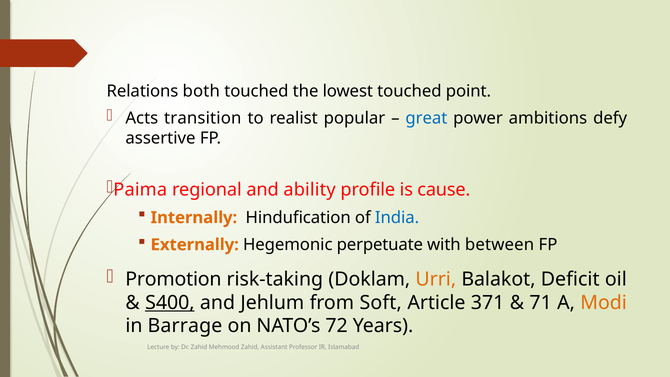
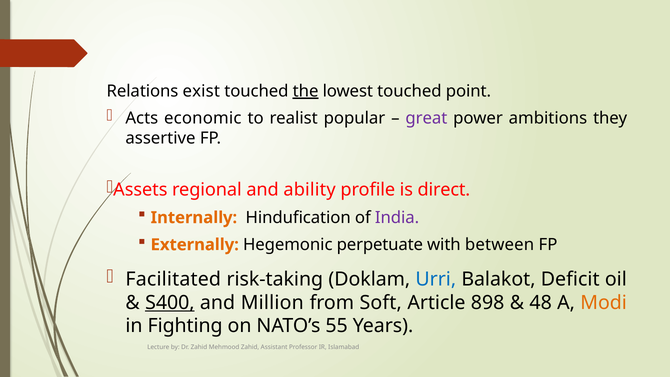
both: both -> exist
the underline: none -> present
transition: transition -> economic
great colour: blue -> purple
defy: defy -> they
Paima: Paima -> Assets
cause: cause -> direct
India colour: blue -> purple
Promotion: Promotion -> Facilitated
Urri colour: orange -> blue
Jehlum: Jehlum -> Million
371: 371 -> 898
71: 71 -> 48
Barrage: Barrage -> Fighting
72: 72 -> 55
